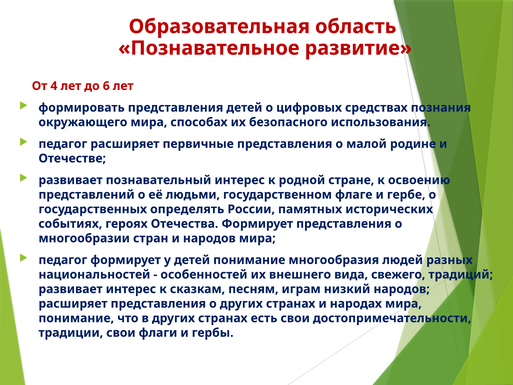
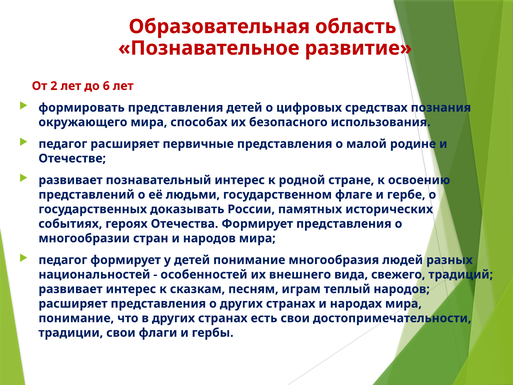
4: 4 -> 2
определять: определять -> доказывать
низкий: низкий -> теплый
